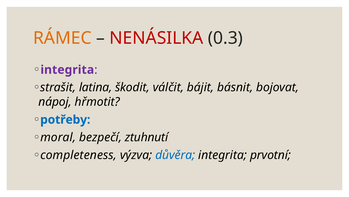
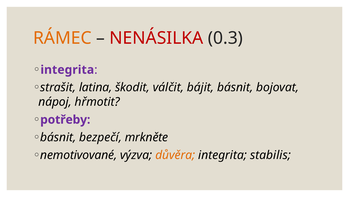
potřeby colour: blue -> purple
moral at (58, 137): moral -> básnit
ztuhnutí: ztuhnutí -> mrkněte
completeness: completeness -> nemotivované
důvěra colour: blue -> orange
prvotní: prvotní -> stabilis
